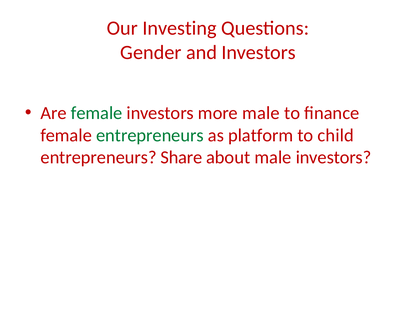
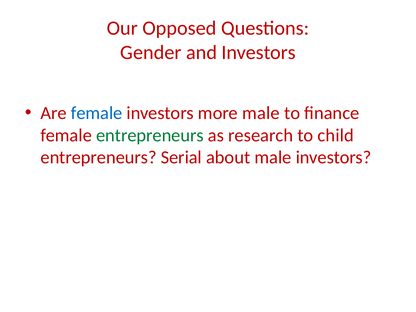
Investing: Investing -> Opposed
female at (97, 113) colour: green -> blue
platform: platform -> research
Share: Share -> Serial
